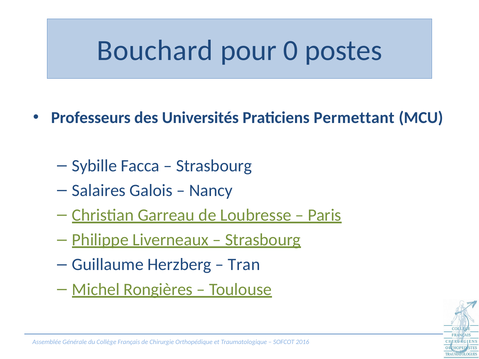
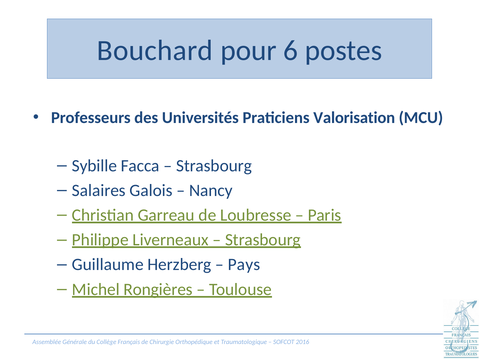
0: 0 -> 6
Permettant: Permettant -> Valorisation
Tran: Tran -> Pays
